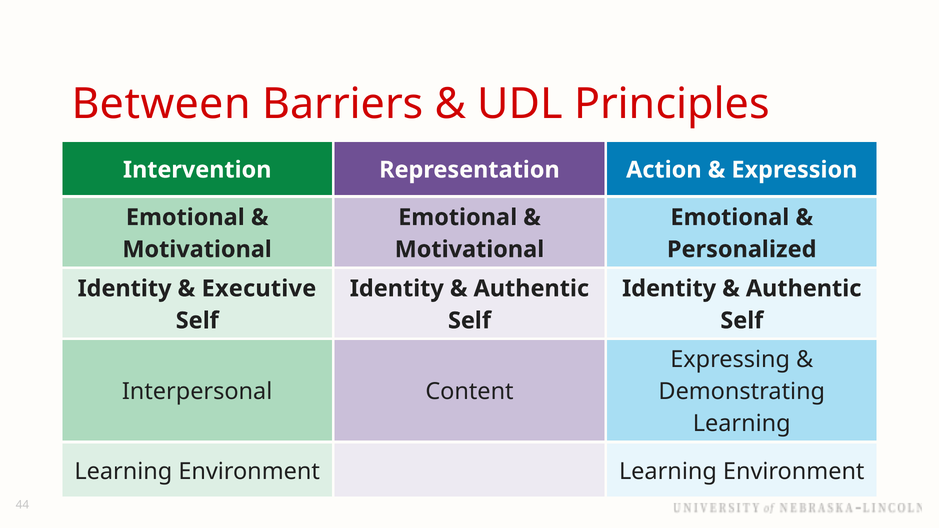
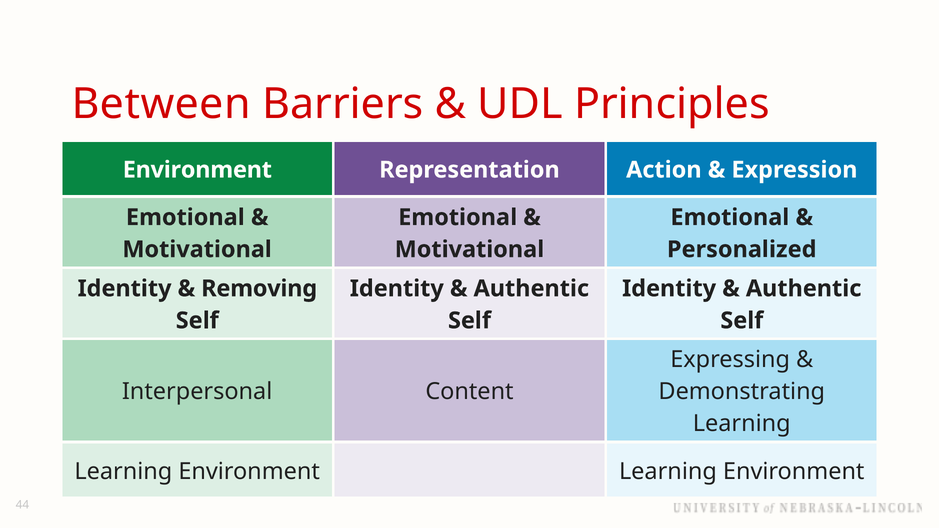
Intervention at (197, 170): Intervention -> Environment
Executive: Executive -> Removing
